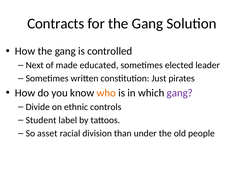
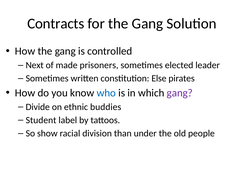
educated: educated -> prisoners
Just: Just -> Else
who colour: orange -> blue
controls: controls -> buddies
asset: asset -> show
